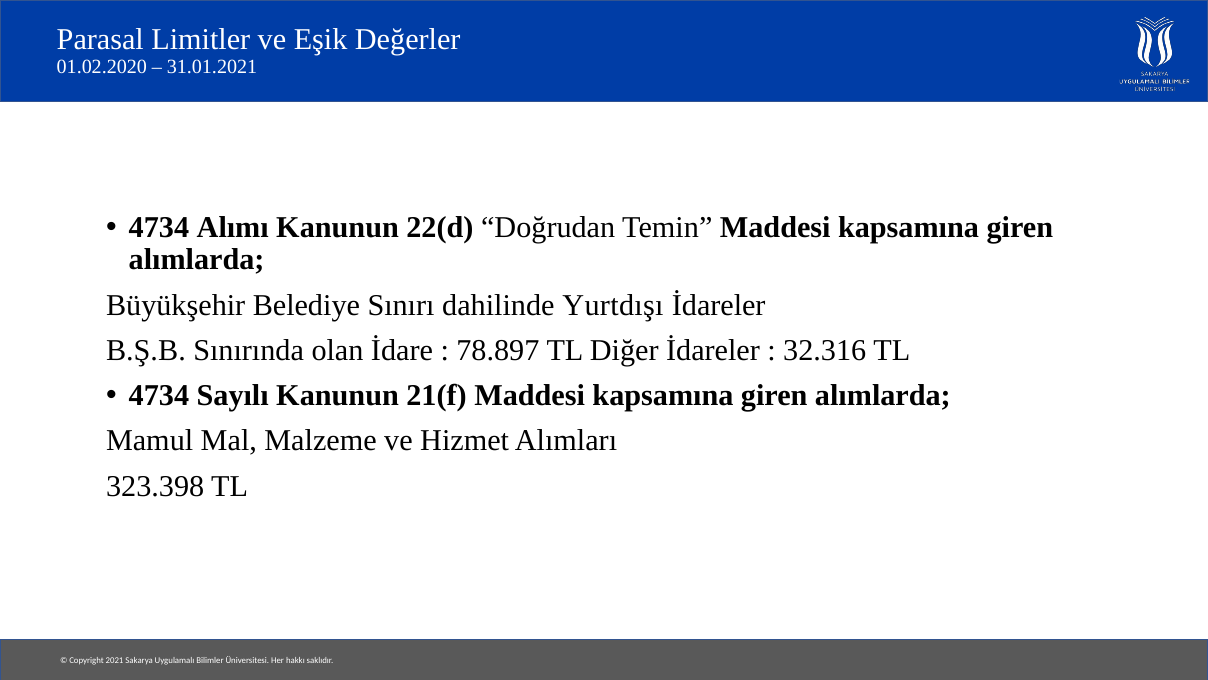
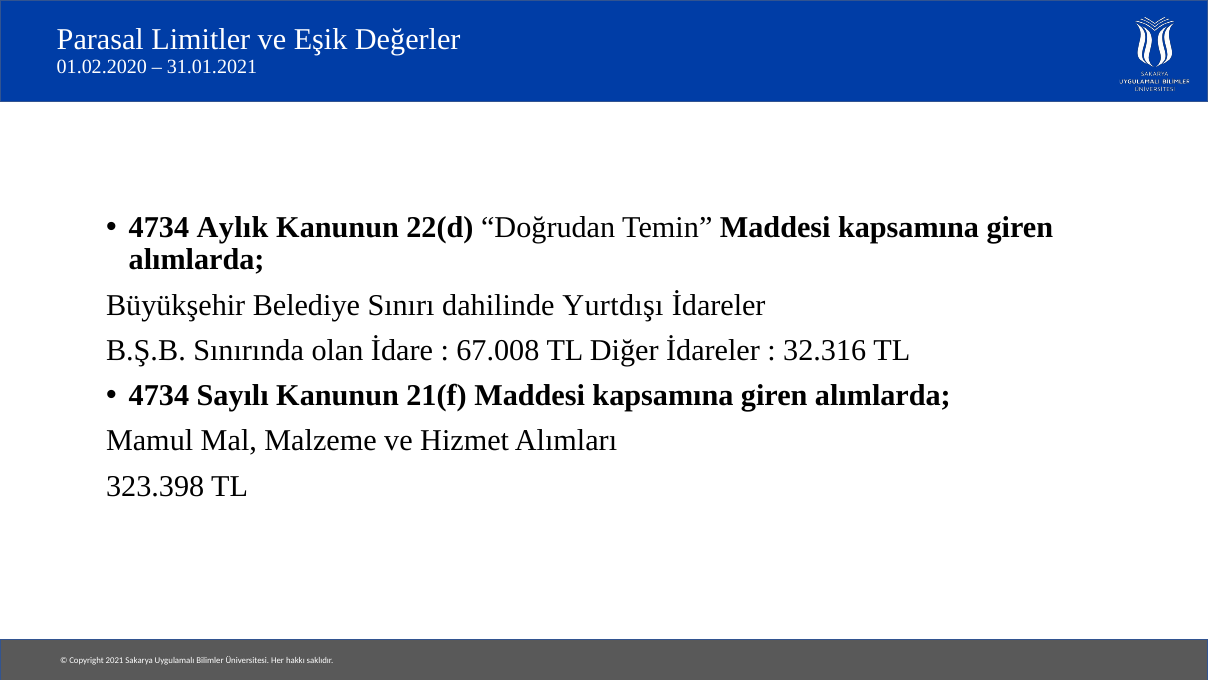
Alımı: Alımı -> Aylık
78.897: 78.897 -> 67.008
